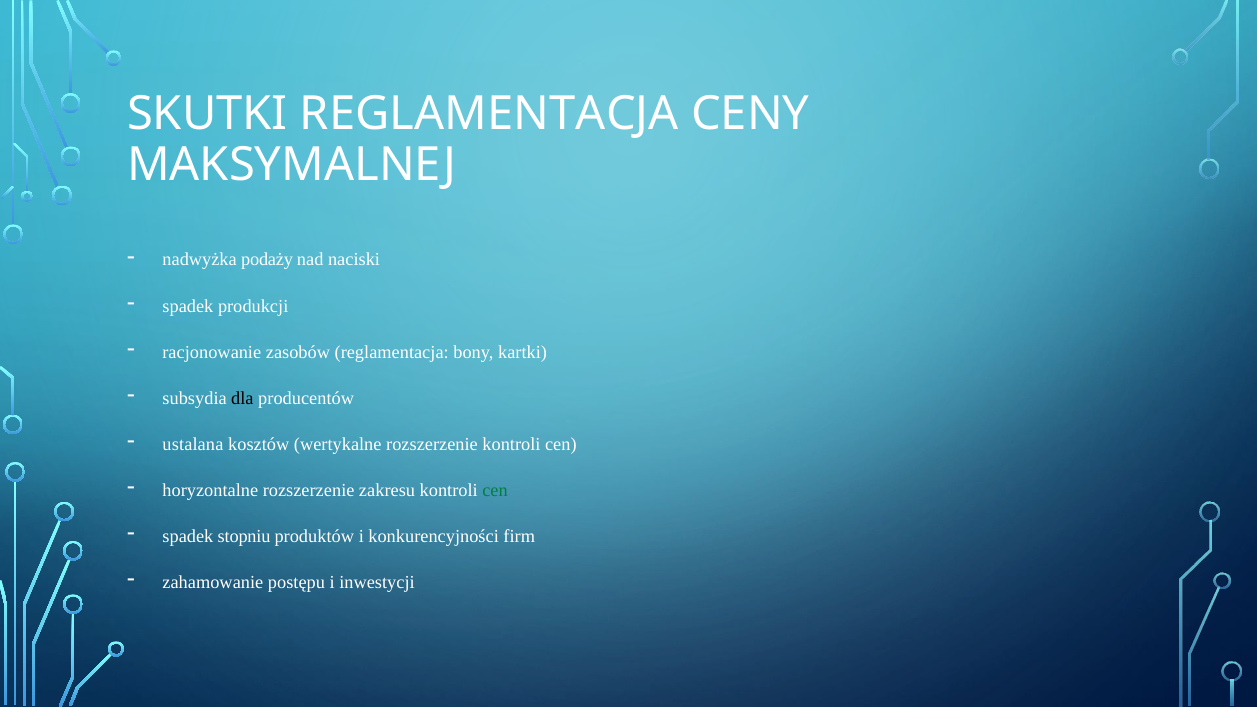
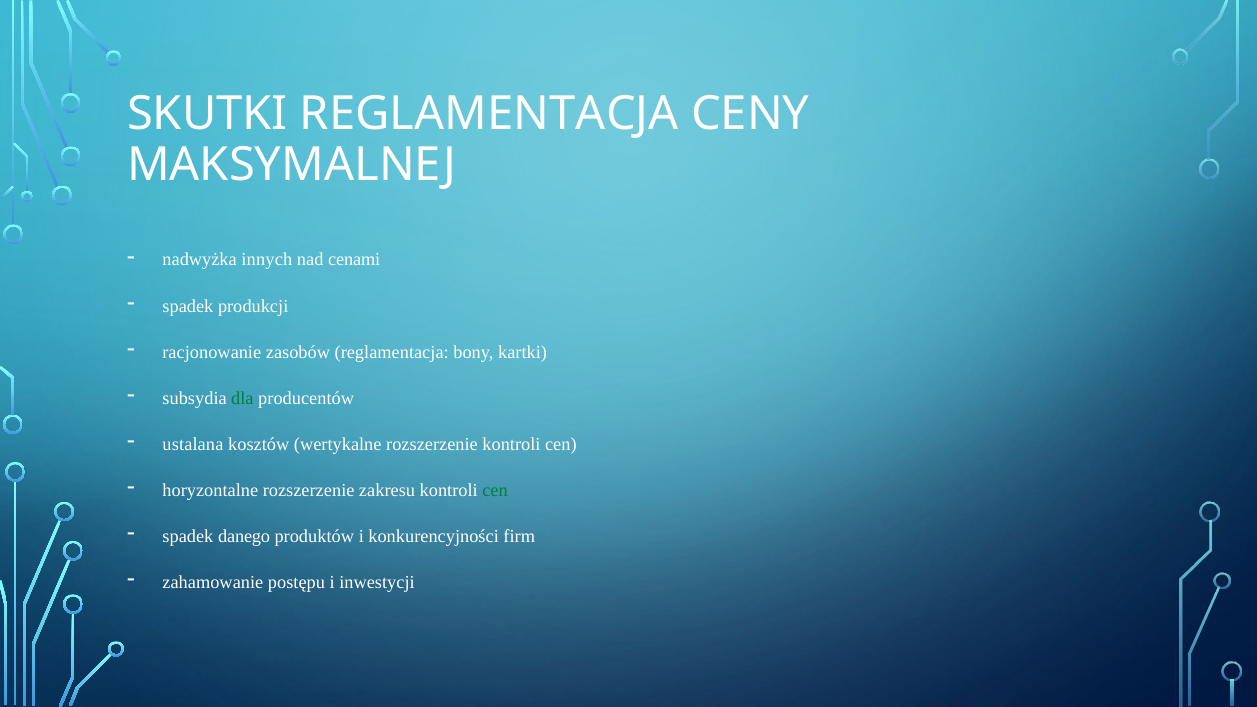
podaży: podaży -> innych
naciski: naciski -> cenami
dla colour: black -> green
stopniu: stopniu -> danego
